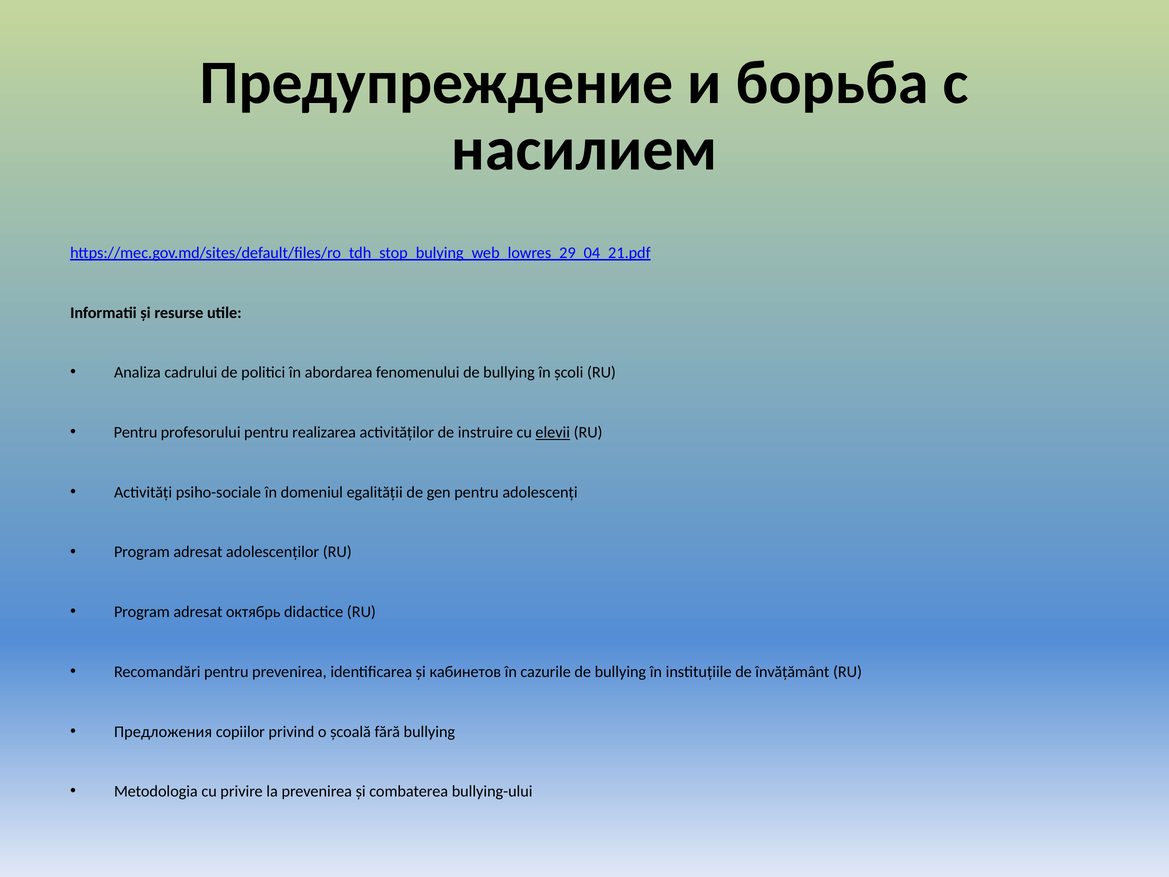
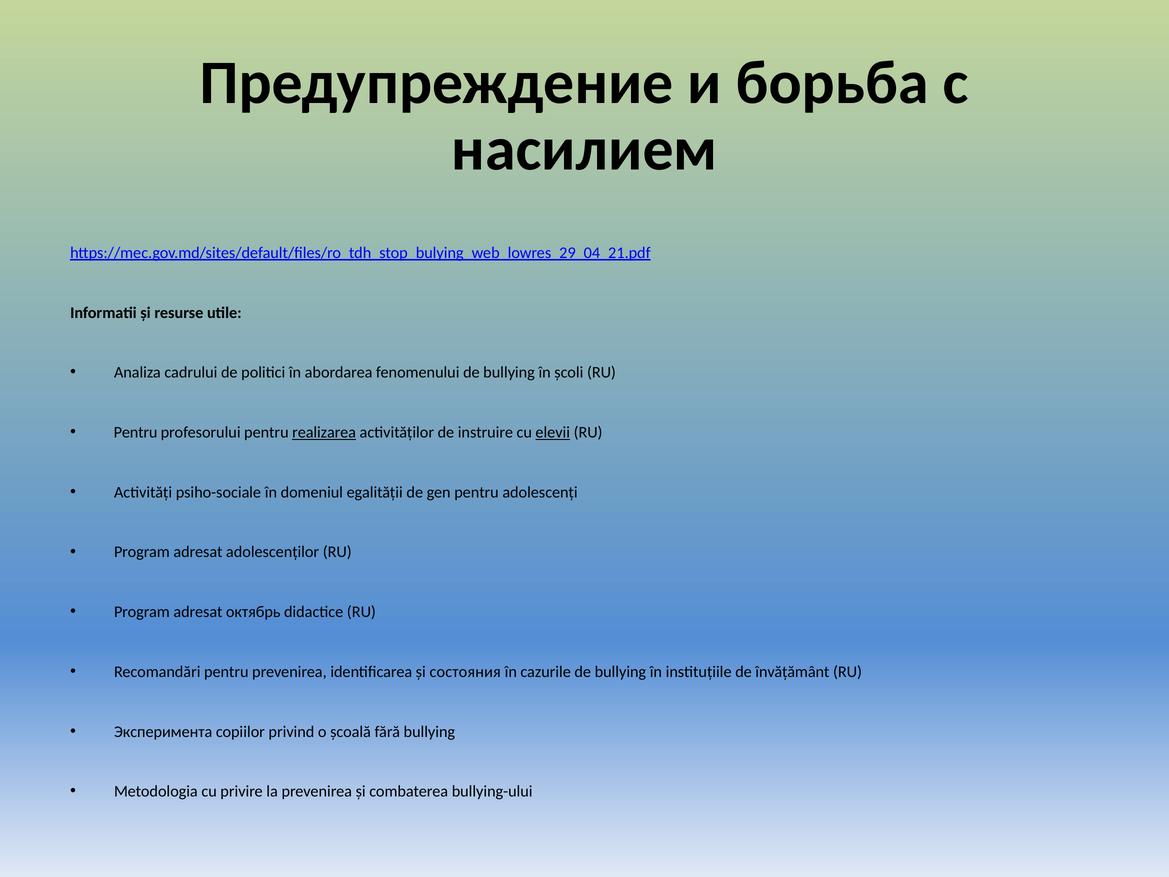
realizarea underline: none -> present
кабинетов: кабинетов -> состояния
Предложения: Предложения -> Эксперимента
